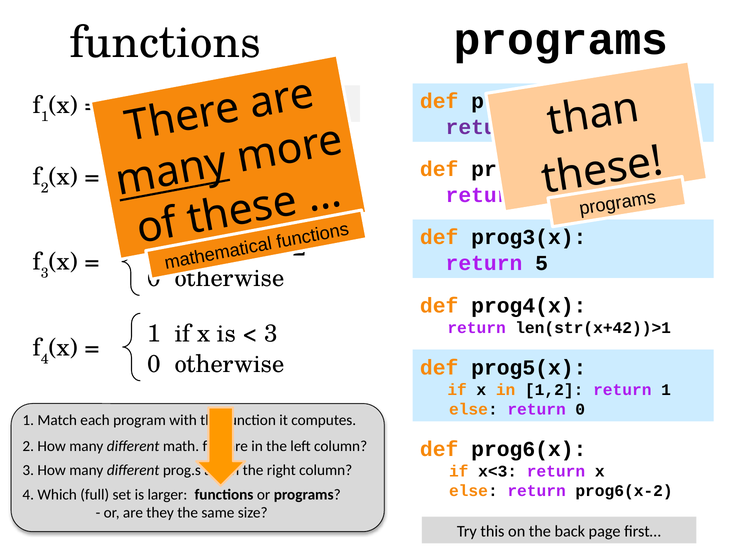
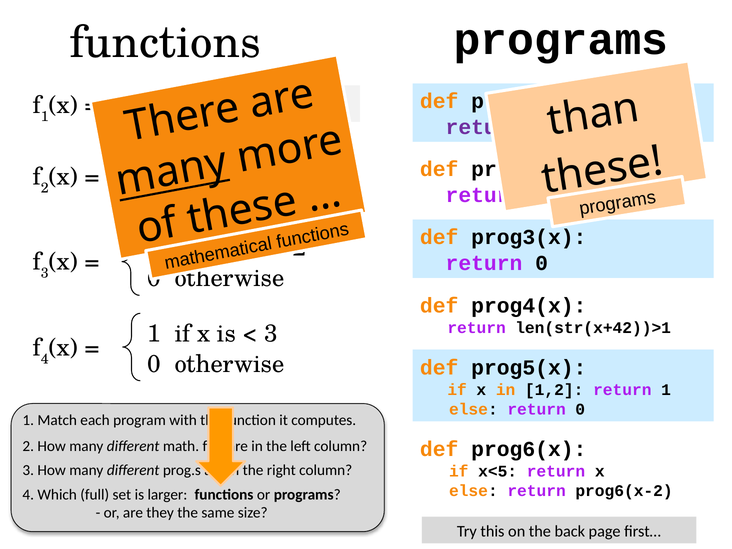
5 at (542, 263): 5 -> 0
if x<3: x<3 -> x<5
